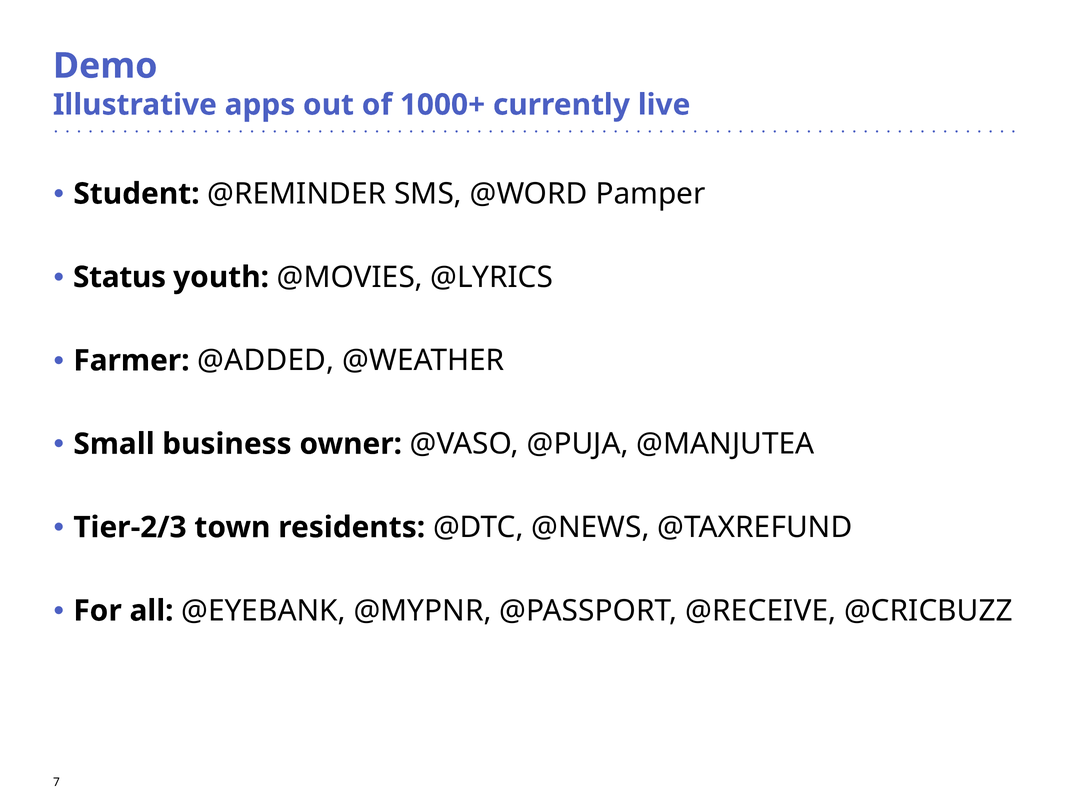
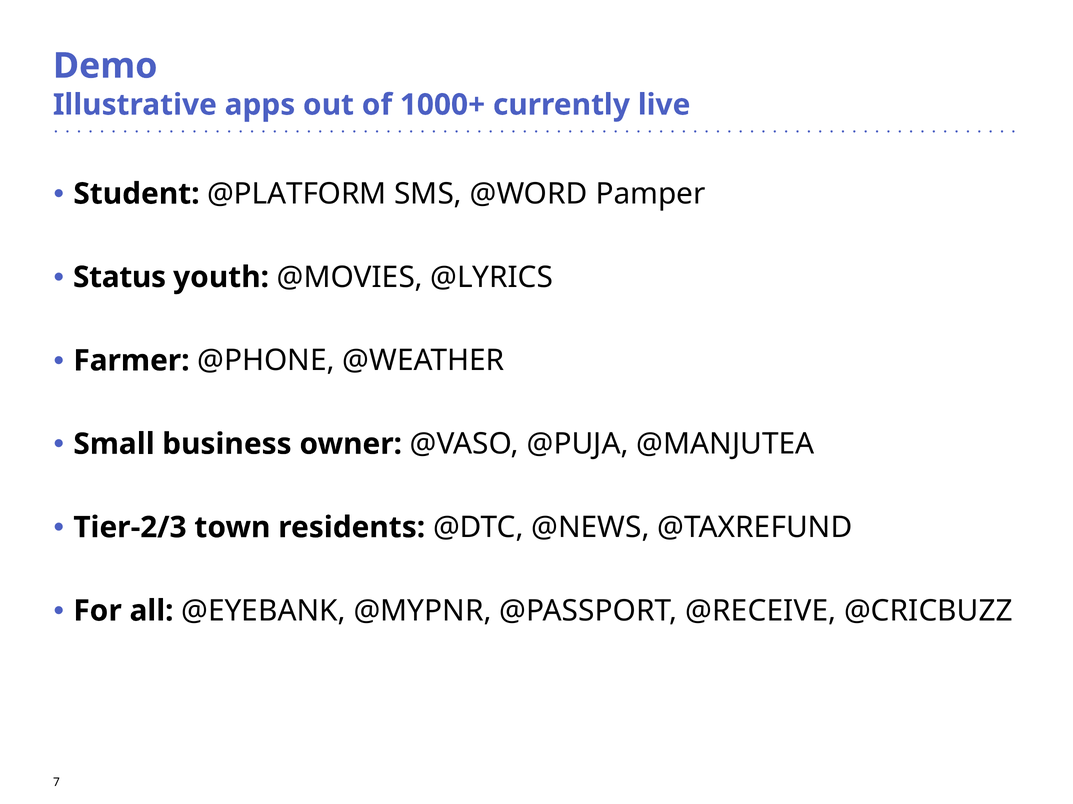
@REMINDER: @REMINDER -> @PLATFORM
@ADDED: @ADDED -> @PHONE
